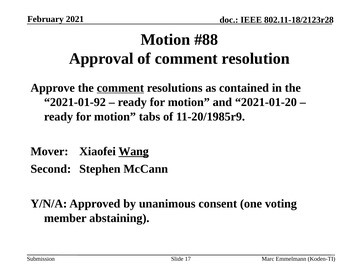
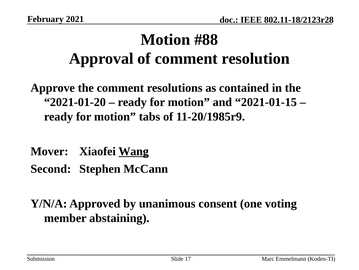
comment at (120, 88) underline: present -> none
2021-01-92: 2021-01-92 -> 2021-01-20
2021-01-20: 2021-01-20 -> 2021-01-15
